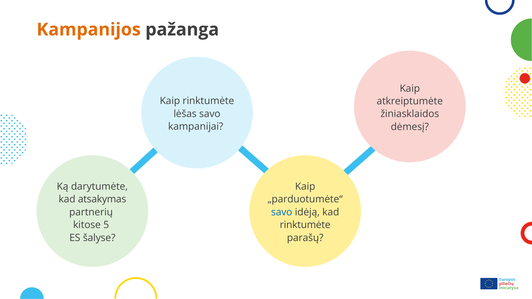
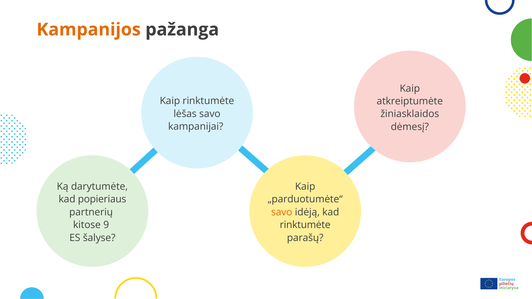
atsakymas: atsakymas -> popieriaus
savo at (282, 212) colour: blue -> orange
5: 5 -> 9
